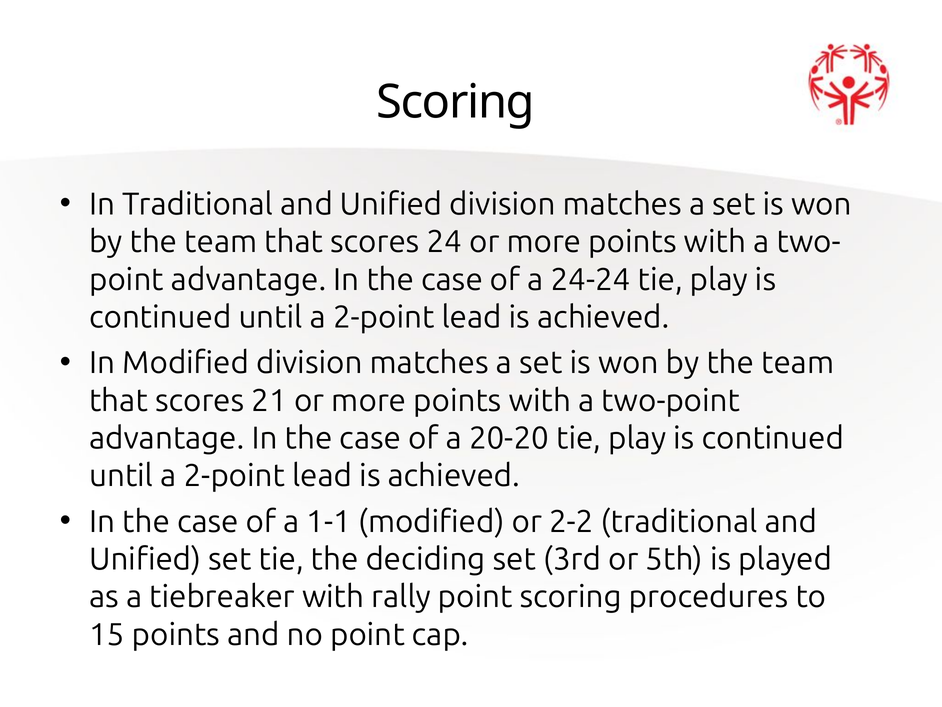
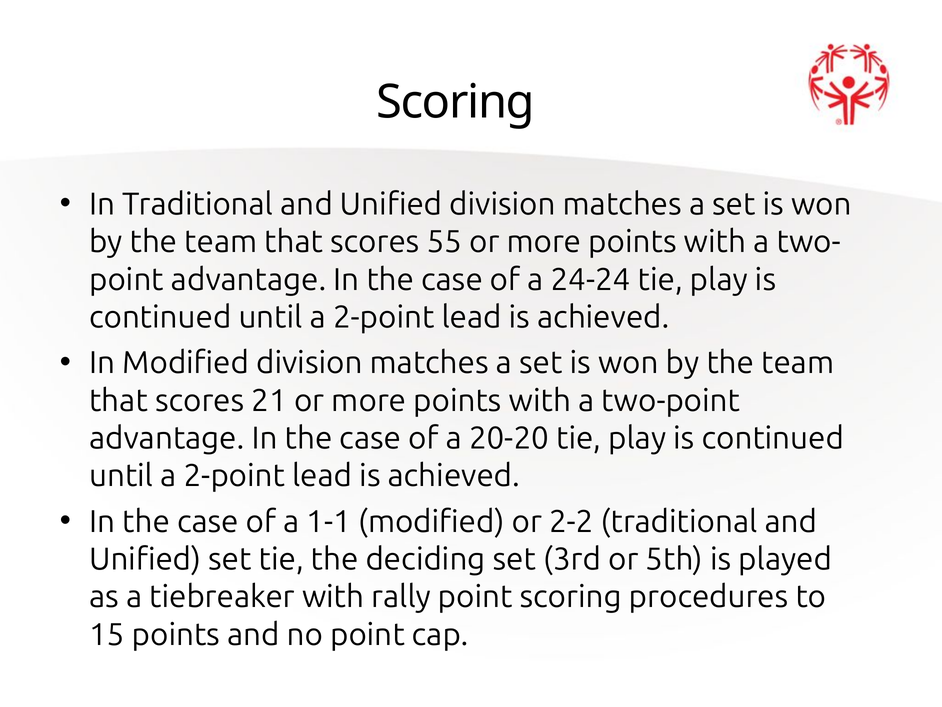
24: 24 -> 55
